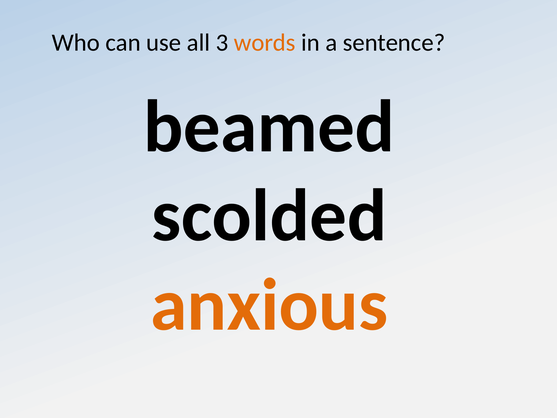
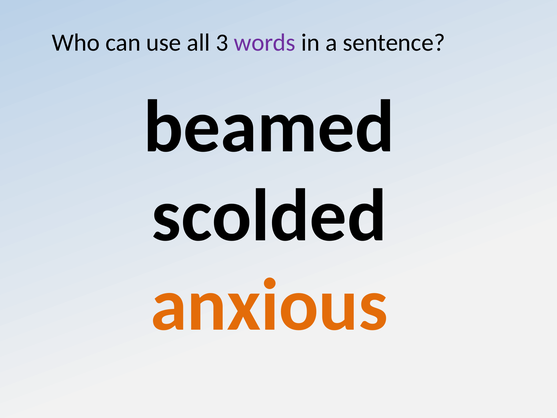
words colour: orange -> purple
